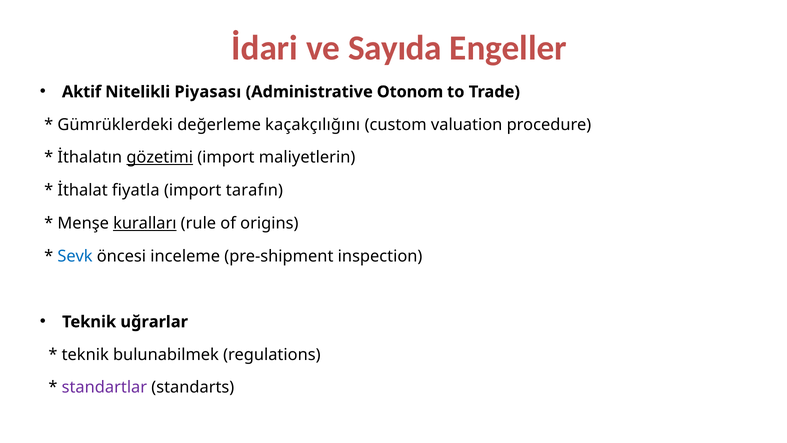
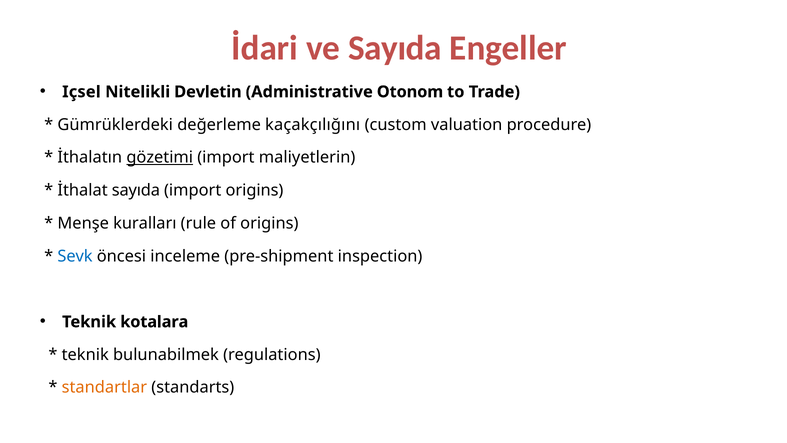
Aktif: Aktif -> Içsel
Piyasası: Piyasası -> Devletin
İthalat fiyatla: fiyatla -> sayıda
import tarafın: tarafın -> origins
kuralları underline: present -> none
uğrarlar: uğrarlar -> kotalara
standartlar colour: purple -> orange
